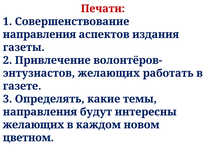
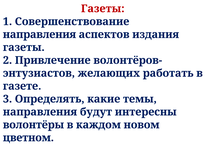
Печати at (103, 9): Печати -> Газеты
желающих at (33, 125): желающих -> волонтёры
